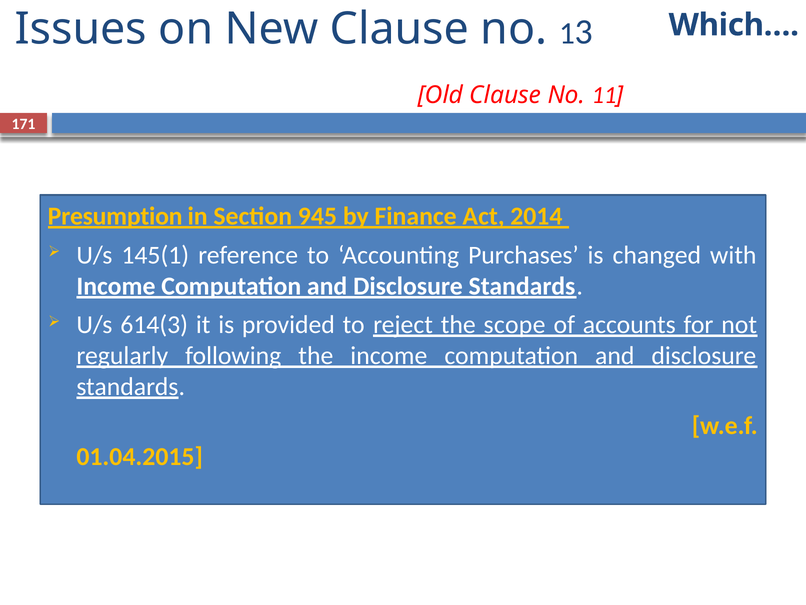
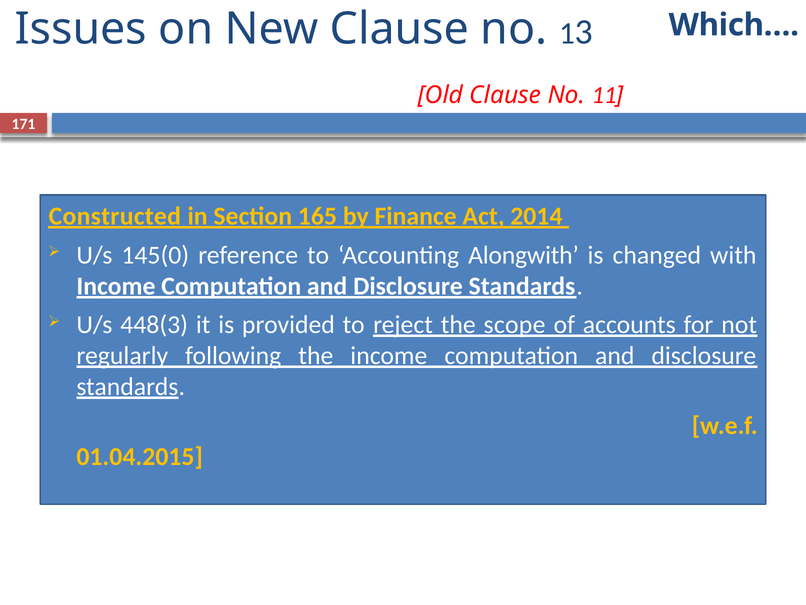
Presumption: Presumption -> Constructed
945: 945 -> 165
145(1: 145(1 -> 145(0
Purchases: Purchases -> Alongwith
614(3: 614(3 -> 448(3
